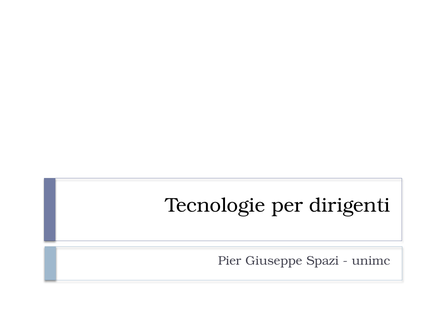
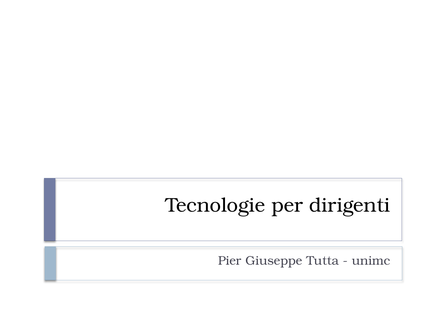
Spazi: Spazi -> Tutta
